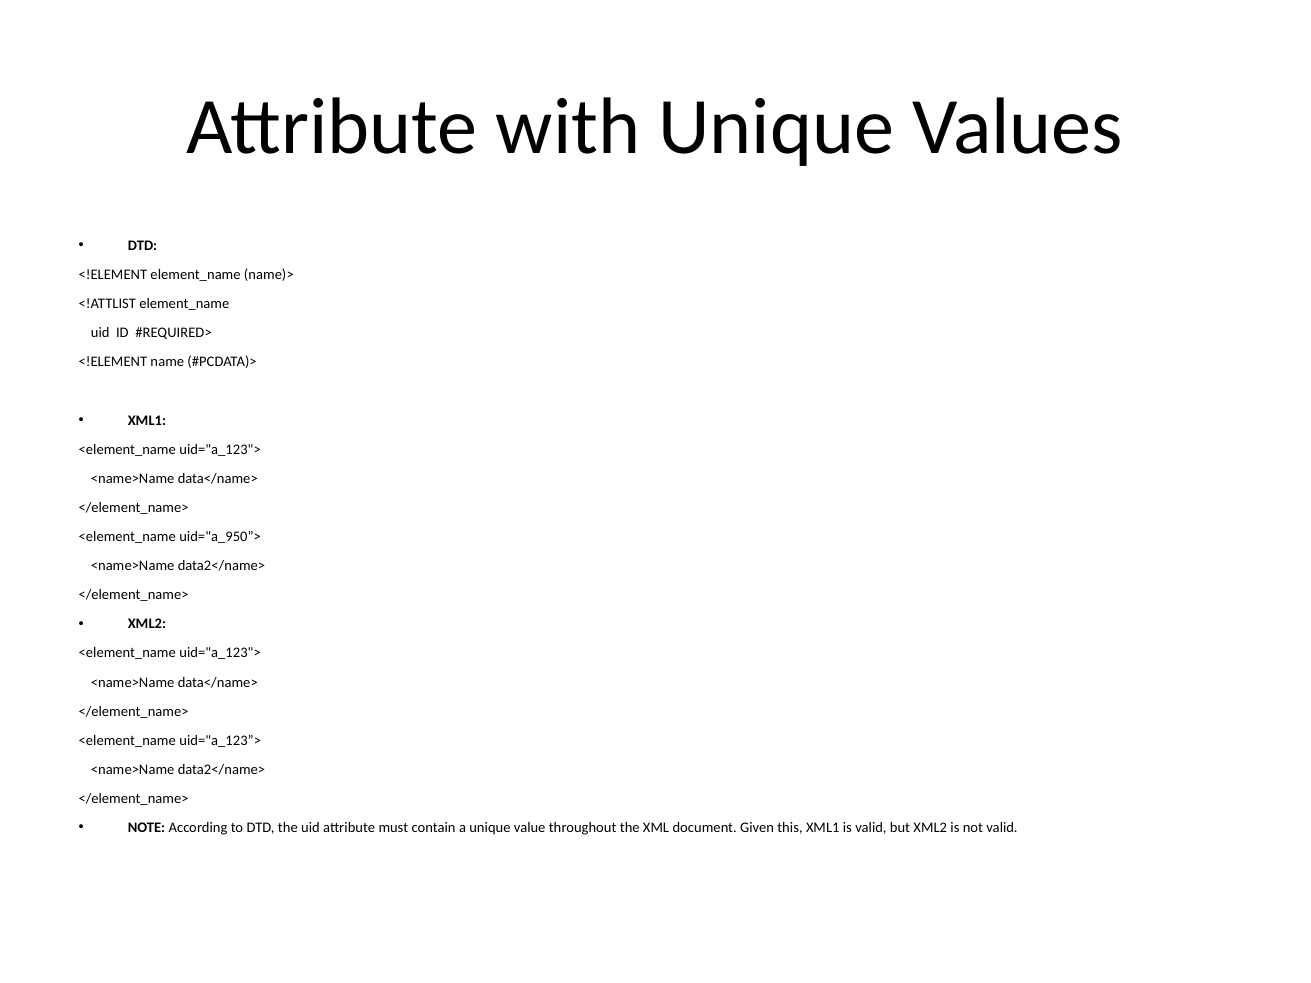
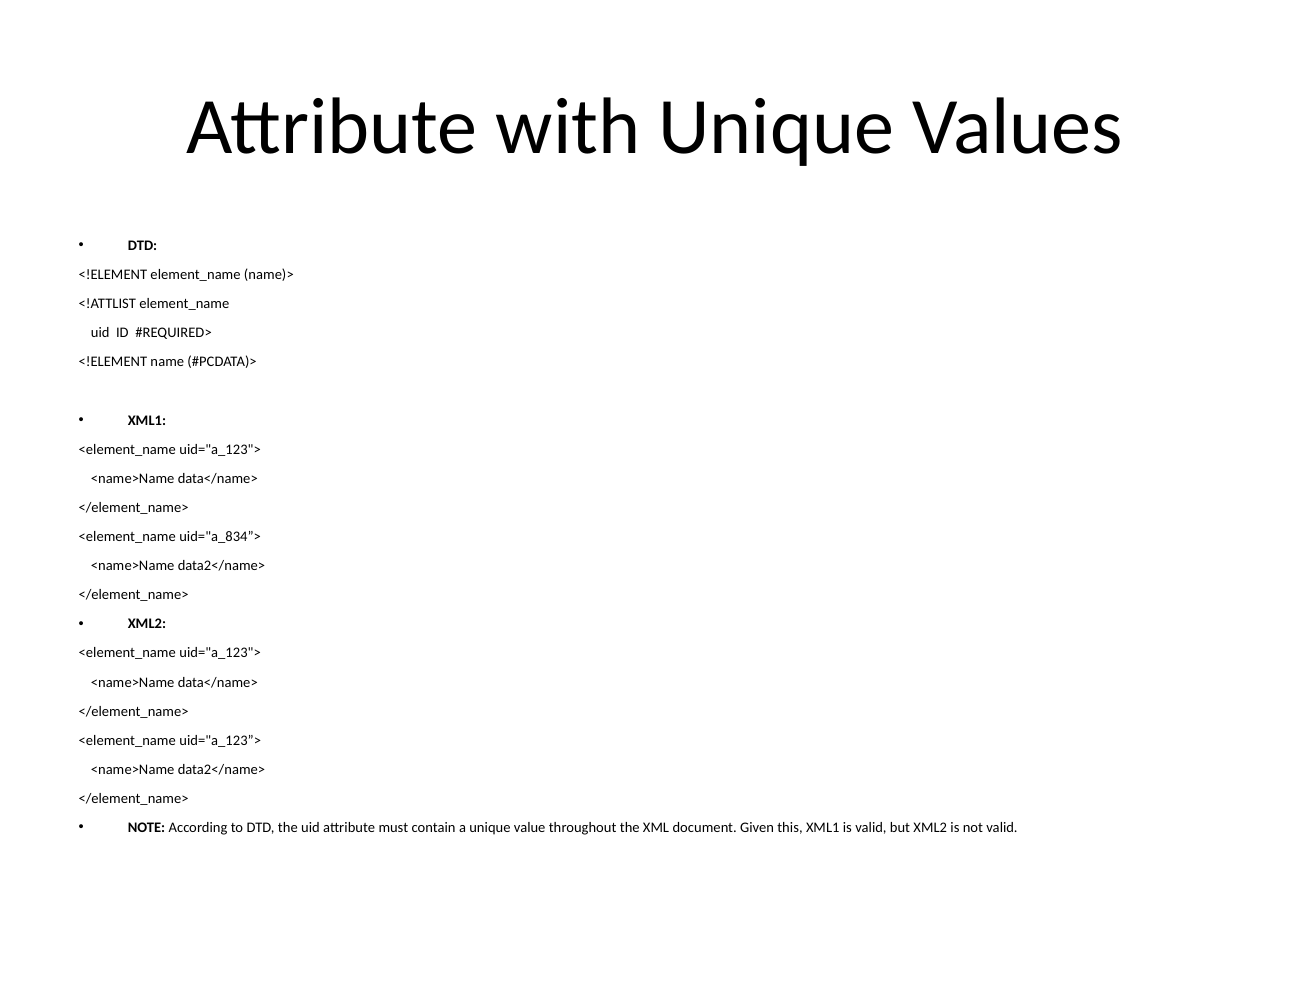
uid="a_950”>: uid="a_950”> -> uid="a_834”>
